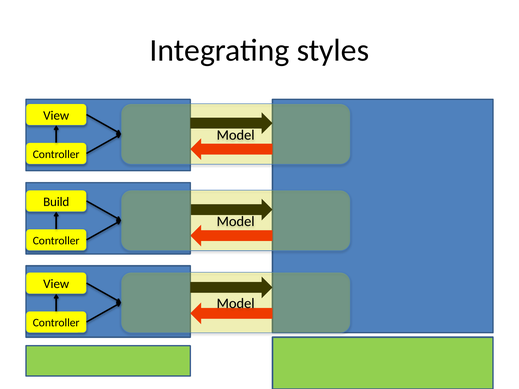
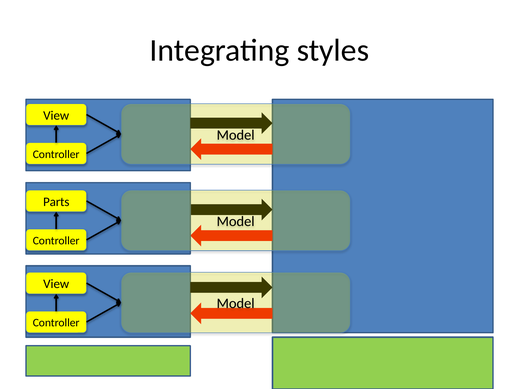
Build: Build -> Parts
